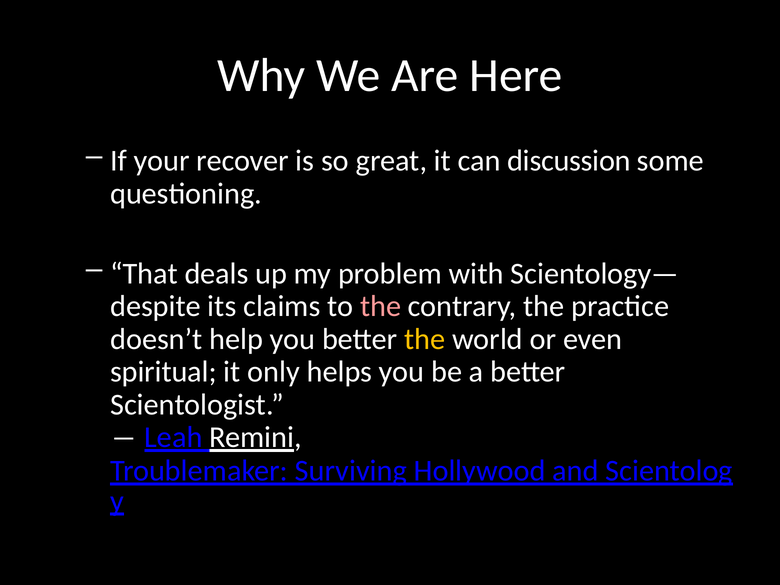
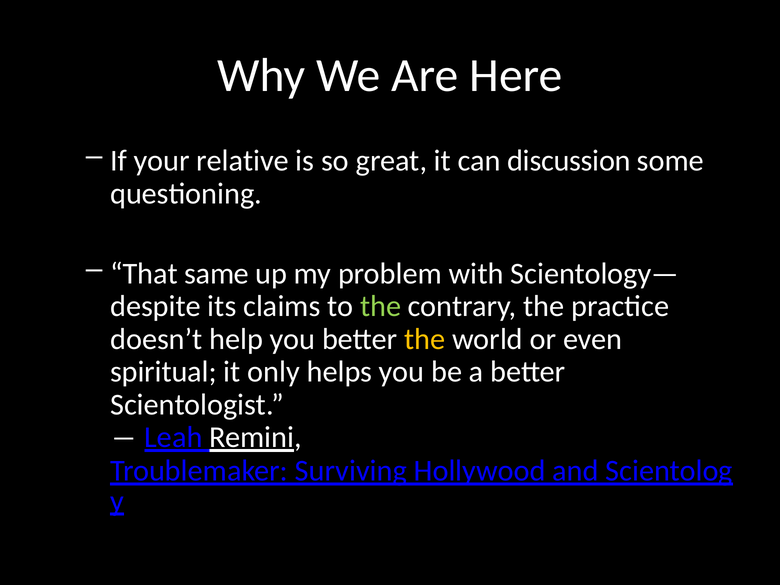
recover: recover -> relative
deals: deals -> same
the at (381, 306) colour: pink -> light green
